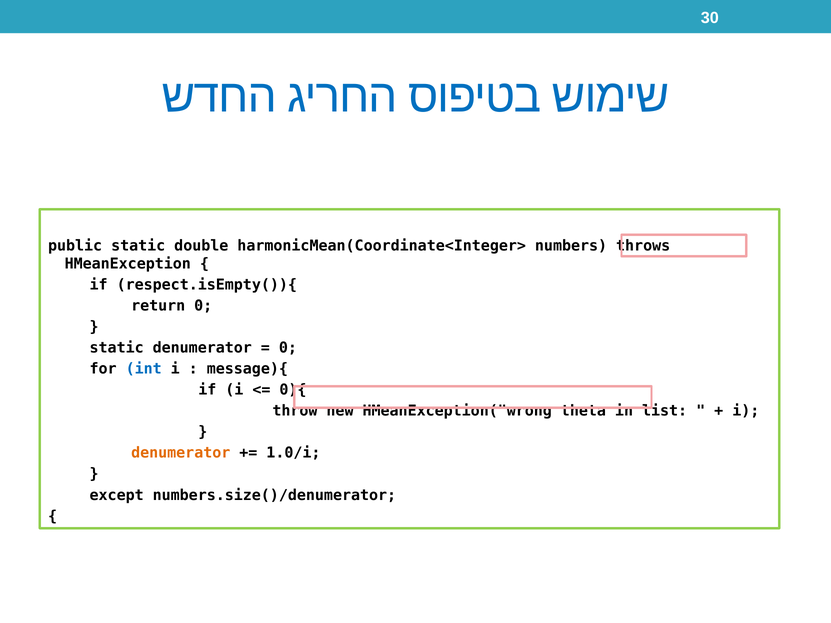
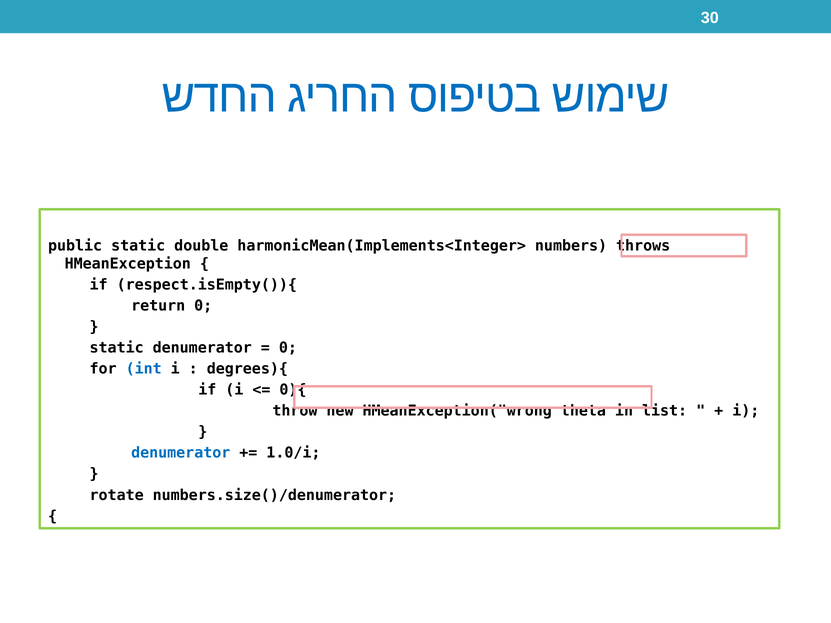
harmonicMean(Coordinate<Integer>: harmonicMean(Coordinate<Integer> -> harmonicMean(Implements<Integer>
message){: message){ -> degrees){
denumerator at (181, 453) colour: orange -> blue
except: except -> rotate
